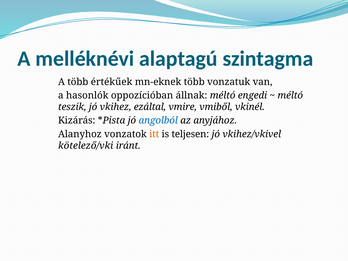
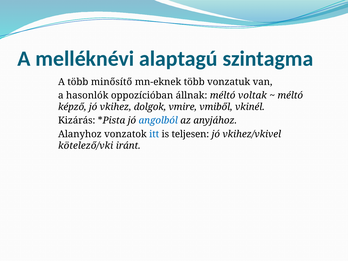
értékűek: értékűek -> minősítő
engedi: engedi -> voltak
teszik: teszik -> képző
ezáltal: ezáltal -> dolgok
itt colour: orange -> blue
